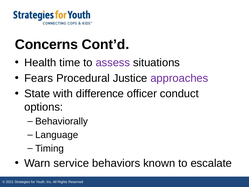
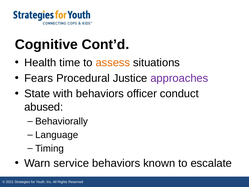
Concerns: Concerns -> Cognitive
assess colour: purple -> orange
with difference: difference -> behaviors
options: options -> abused
